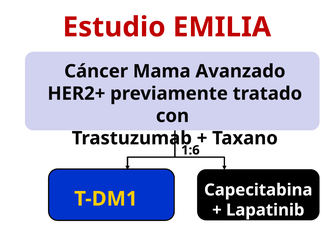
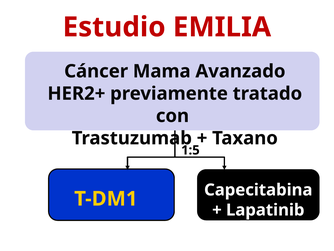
1:6: 1:6 -> 1:5
